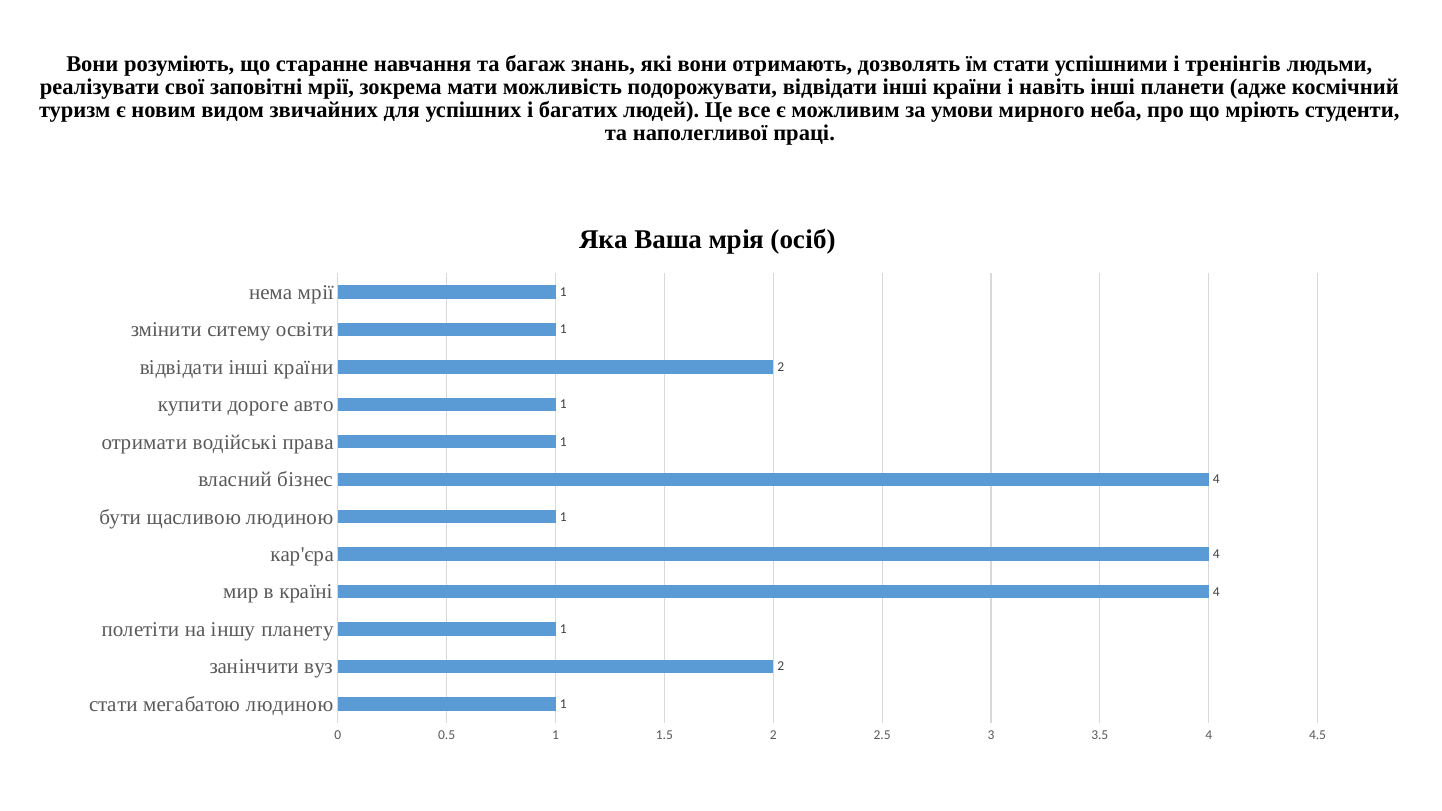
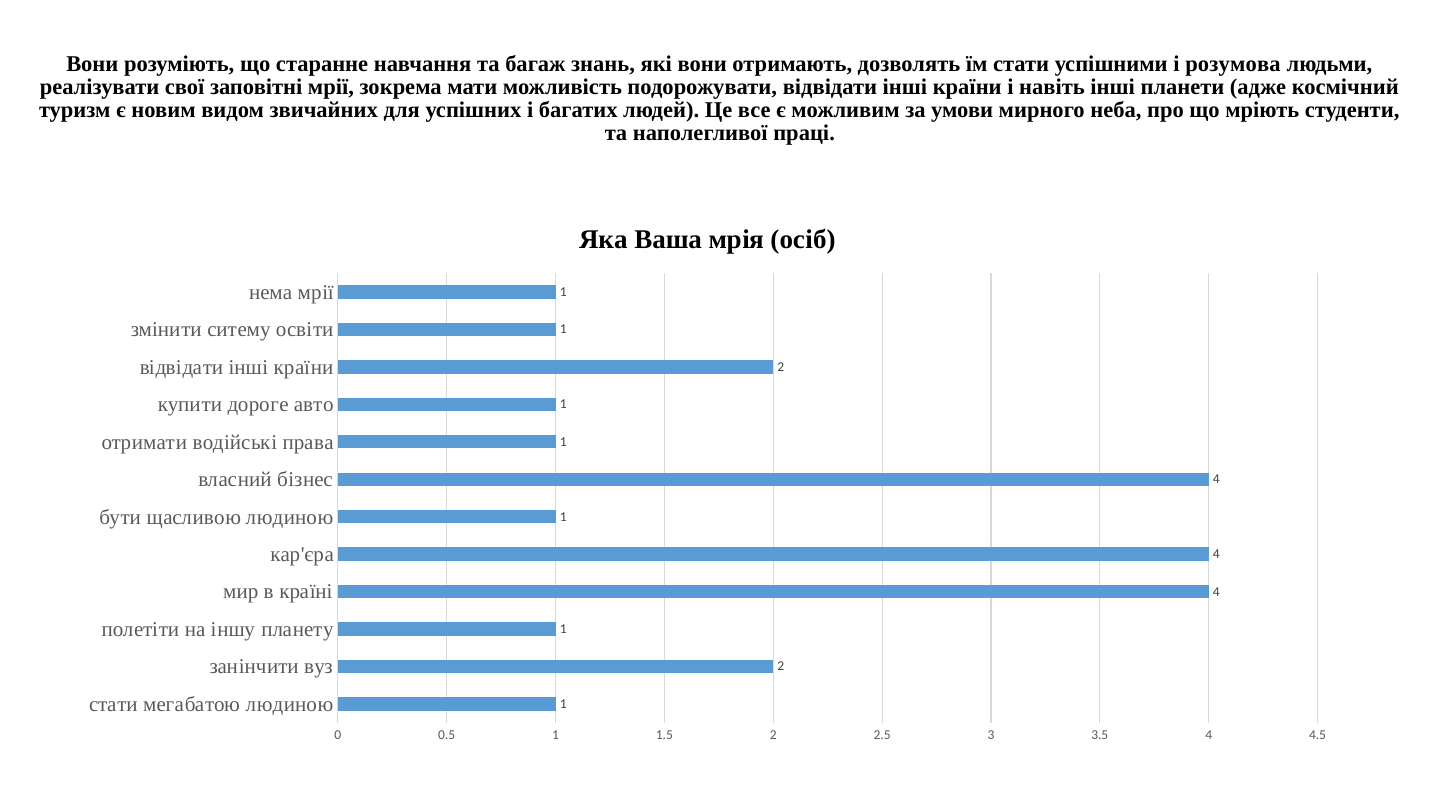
тренінгів: тренінгів -> розумова
